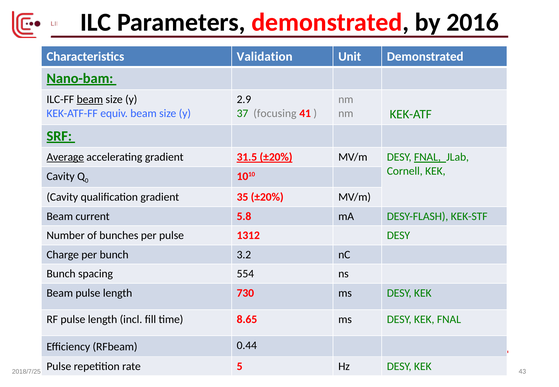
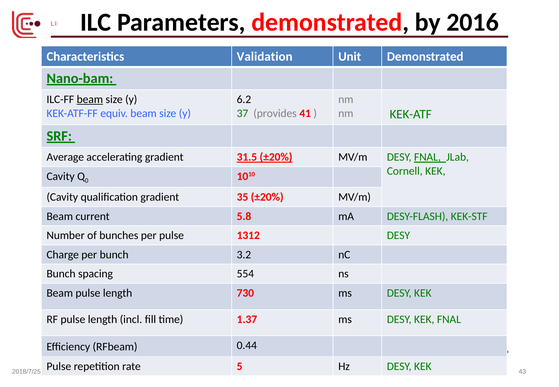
2.9: 2.9 -> 6.2
focusing: focusing -> provides
Average underline: present -> none
8.65: 8.65 -> 1.37
